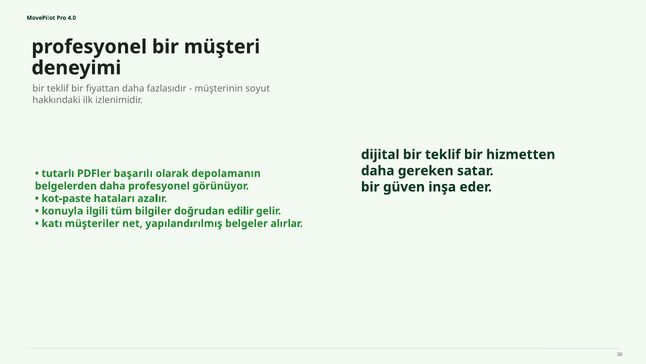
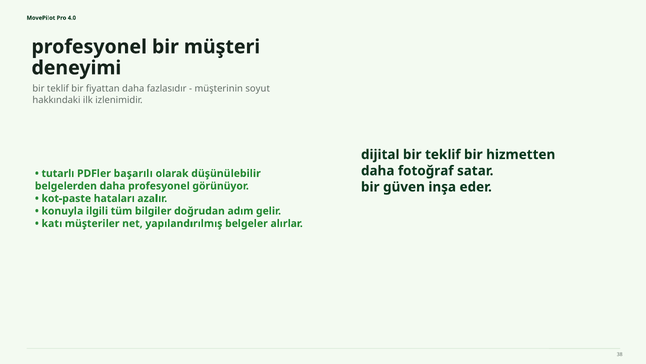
gereken: gereken -> fotoğraf
depolamanın: depolamanın -> düşünülebilir
edilir: edilir -> adım
